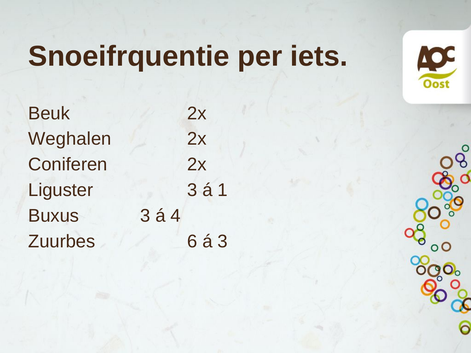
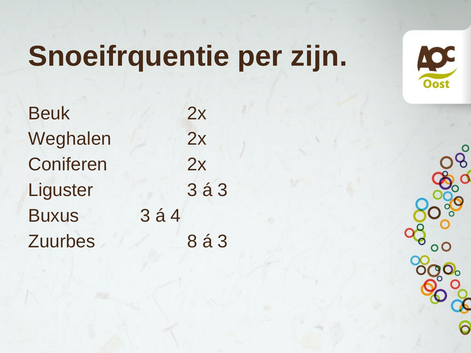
iets: iets -> zijn
3 á 1: 1 -> 3
6: 6 -> 8
